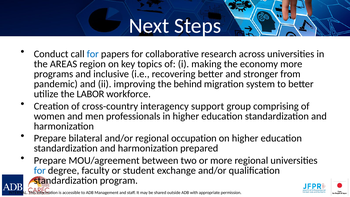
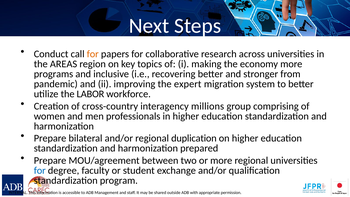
for at (93, 54) colour: blue -> orange
behind: behind -> expert
support: support -> millions
occupation: occupation -> duplication
